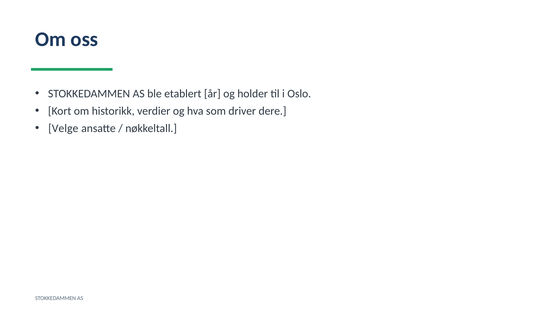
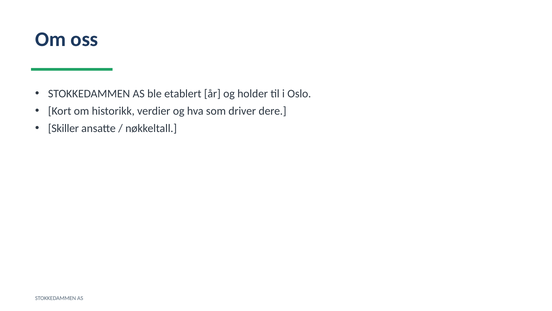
Velge: Velge -> Skiller
